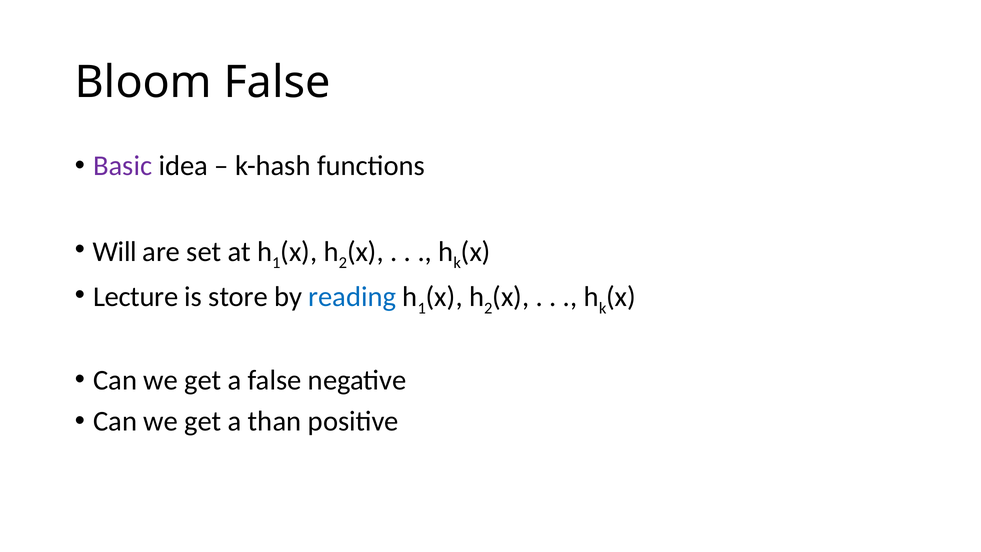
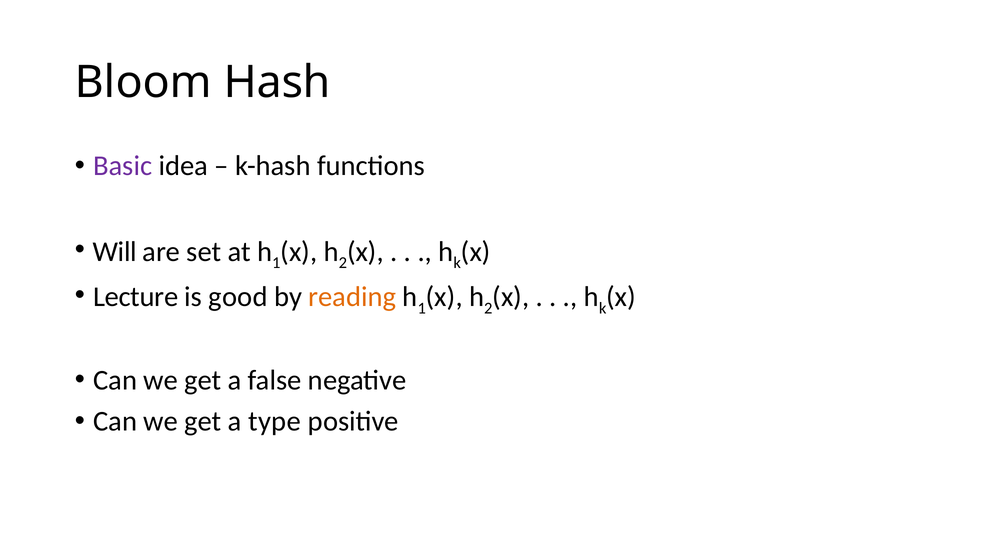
Bloom False: False -> Hash
store: store -> good
reading colour: blue -> orange
than: than -> type
